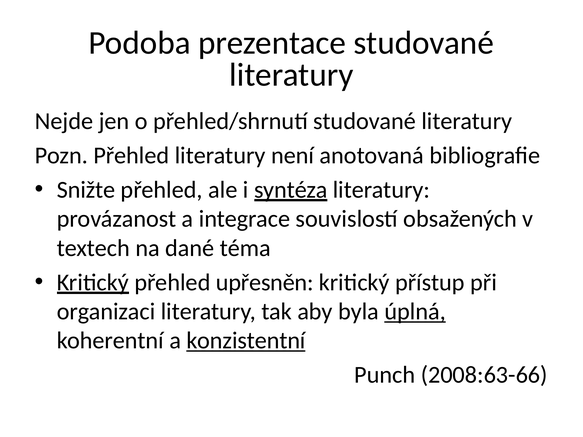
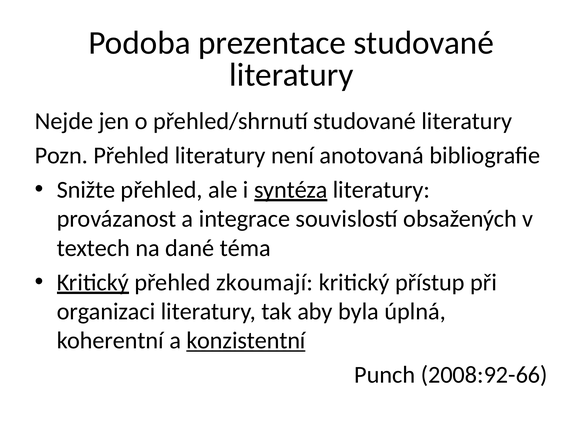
upřesněn: upřesněn -> zkoumají
úplná underline: present -> none
2008:63-66: 2008:63-66 -> 2008:92-66
